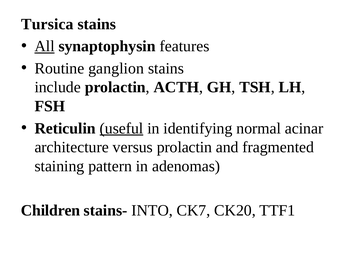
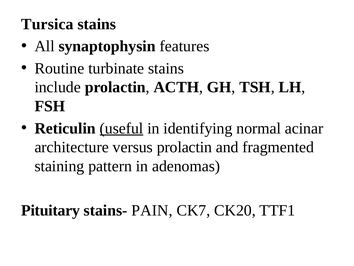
All underline: present -> none
ganglion: ganglion -> turbinate
Children: Children -> Pituitary
INTO: INTO -> PAIN
